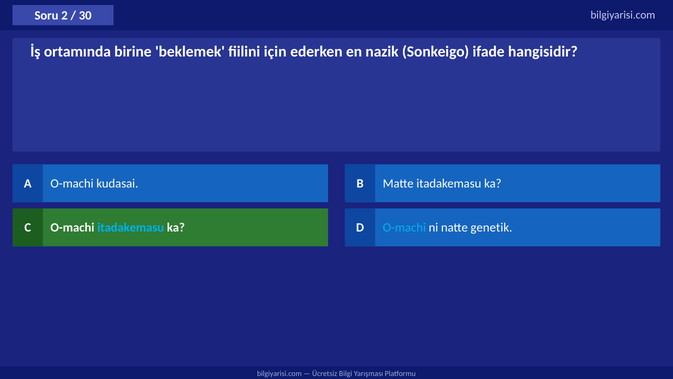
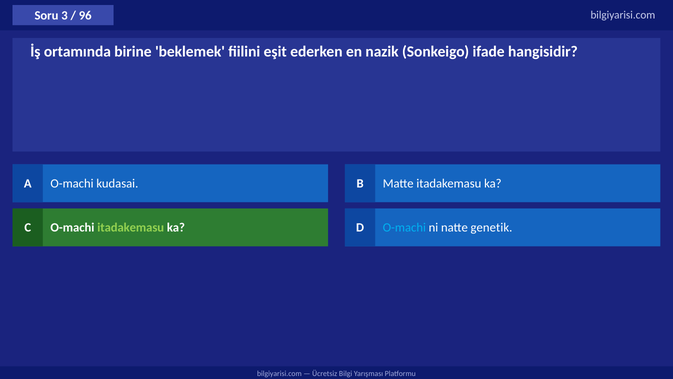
2: 2 -> 3
30: 30 -> 96
için: için -> eşit
itadakemasu at (131, 227) colour: light blue -> light green
